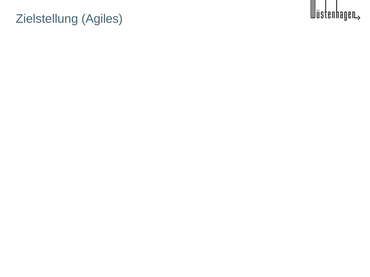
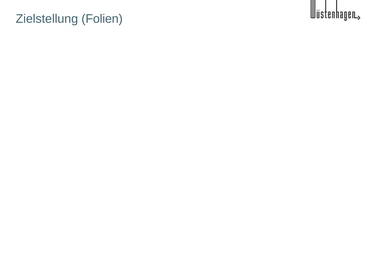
Agiles: Agiles -> Folien
